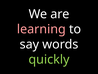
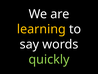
learning colour: pink -> yellow
